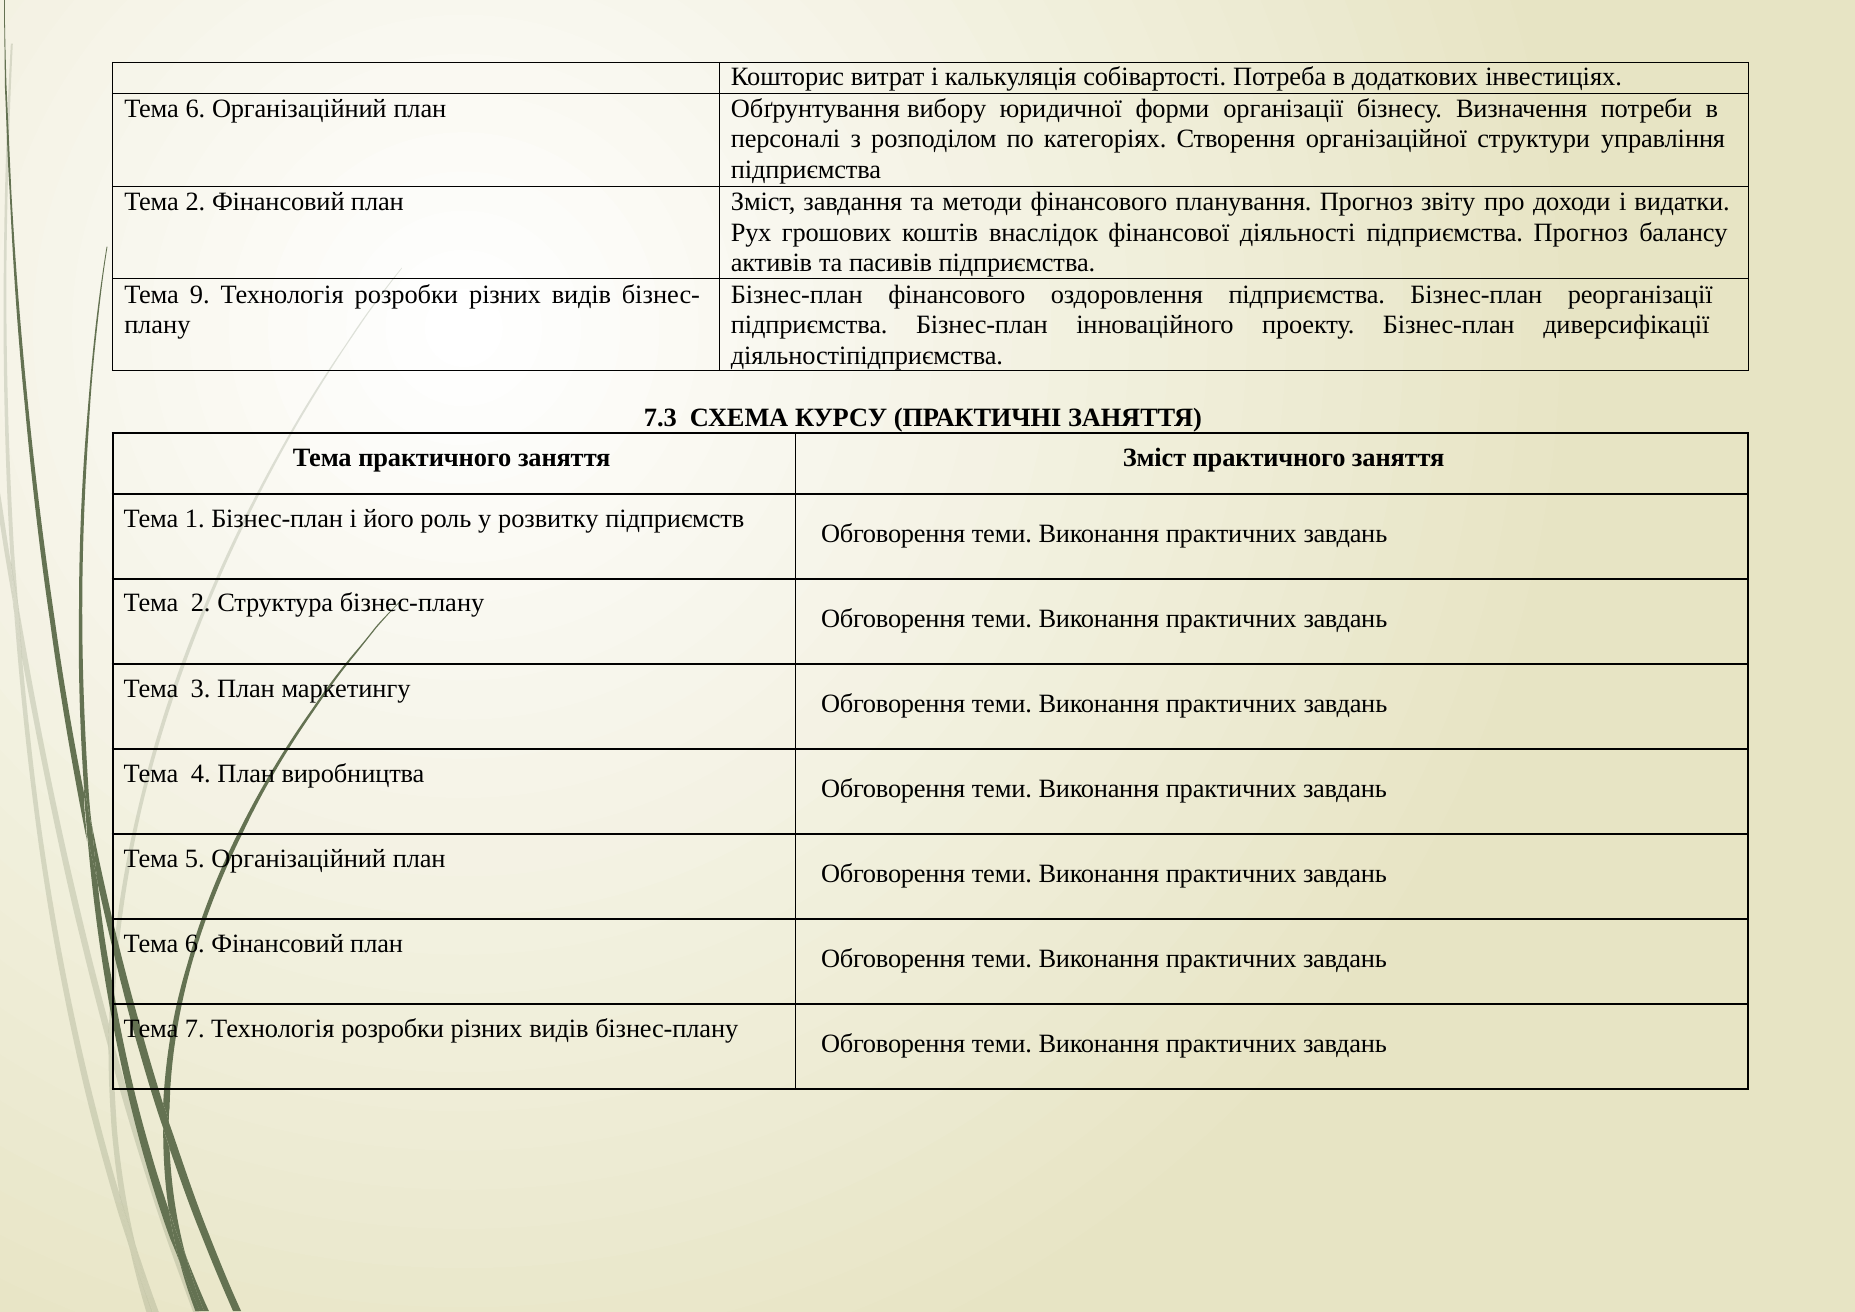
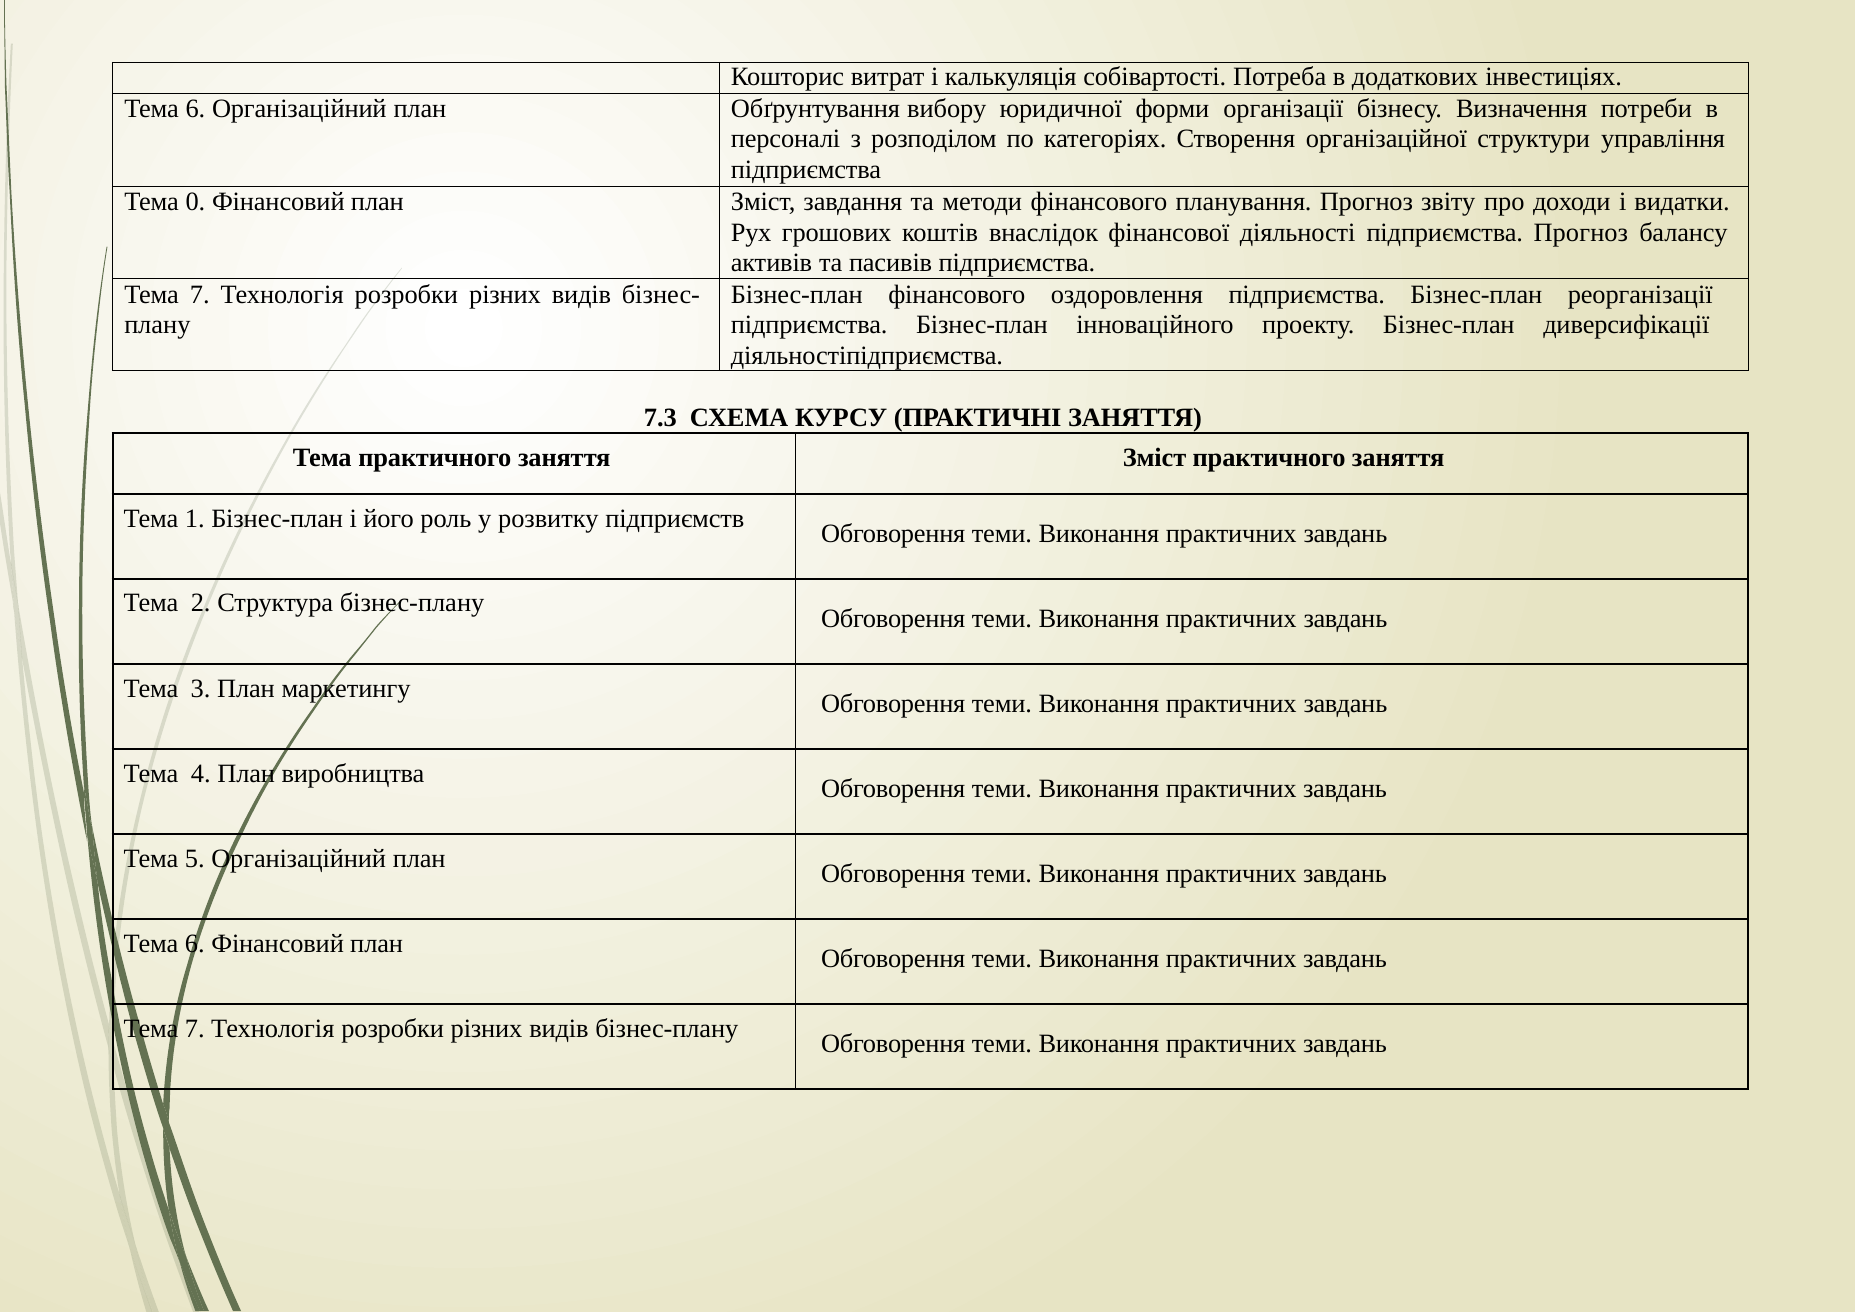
2 at (195, 201): 2 -> 0
9 at (200, 294): 9 -> 7
